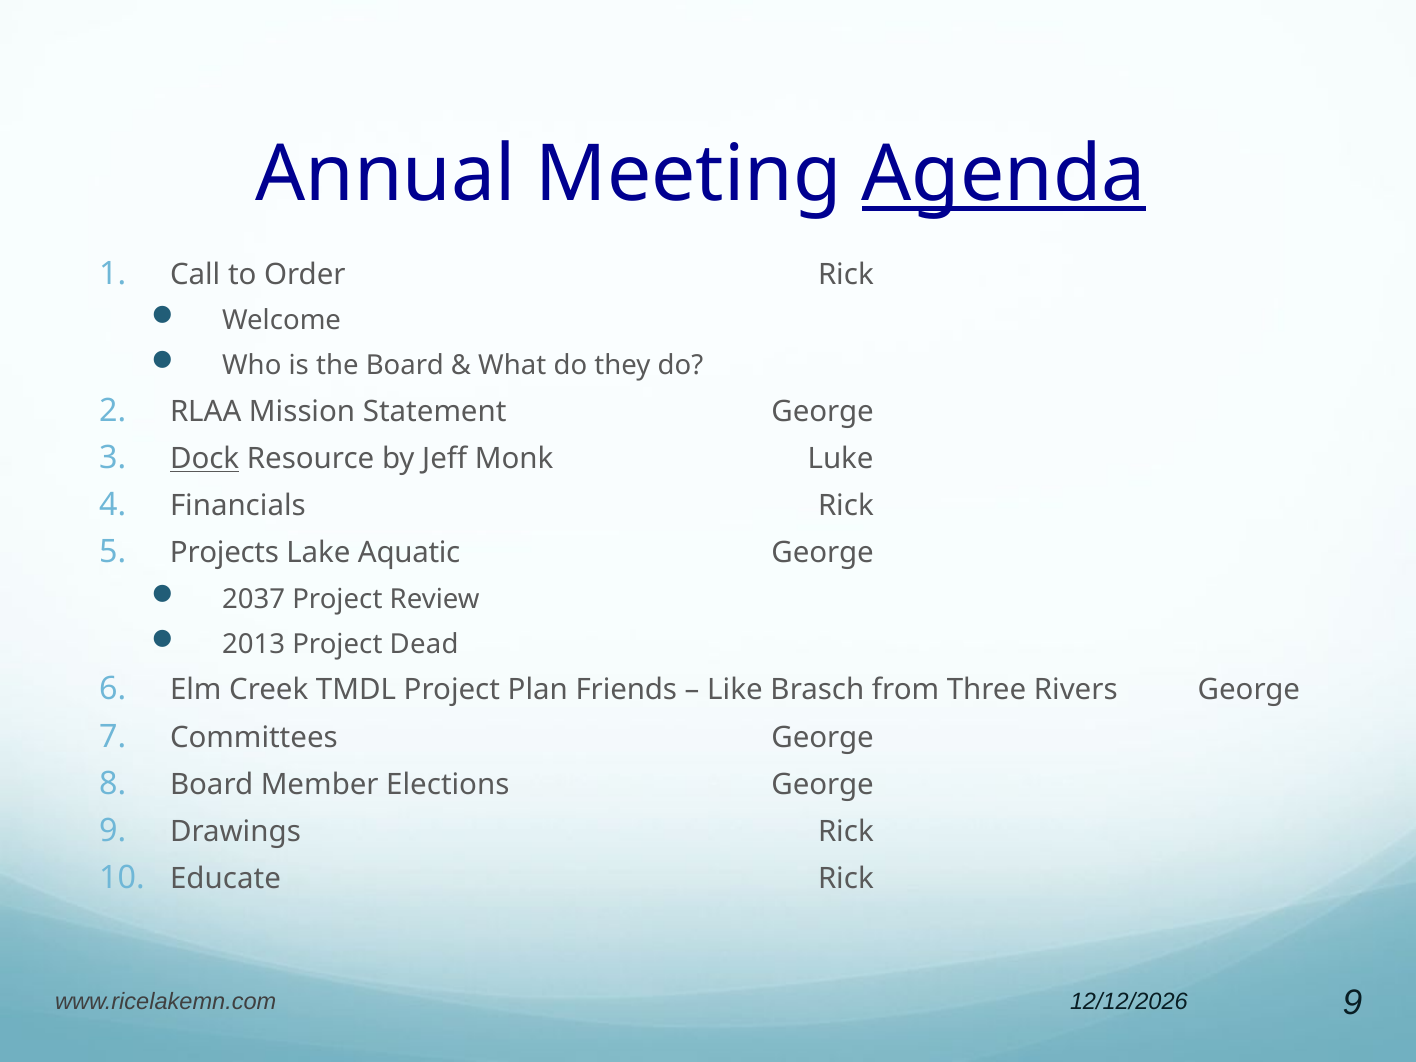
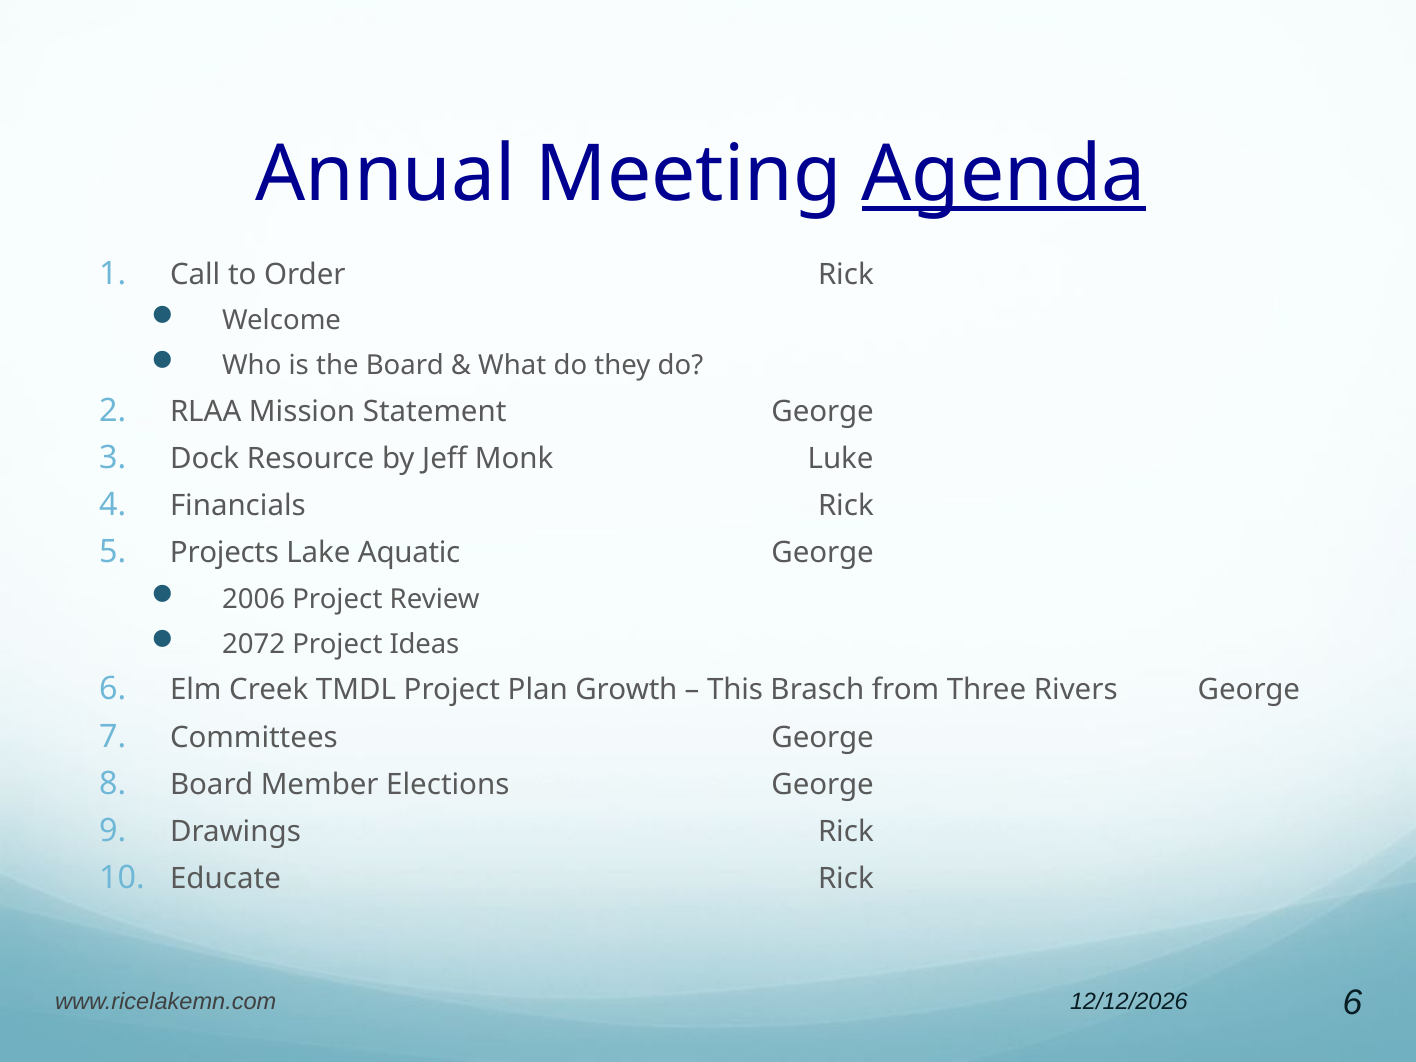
Dock underline: present -> none
2037: 2037 -> 2006
2013: 2013 -> 2072
Dead: Dead -> Ideas
Friends: Friends -> Growth
Like: Like -> This
9 at (1353, 1002): 9 -> 6
